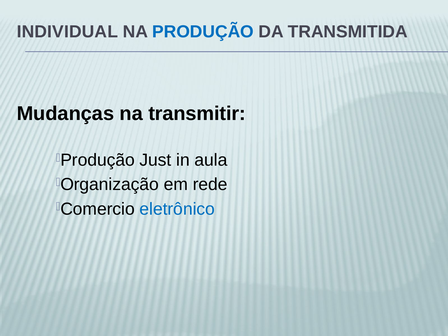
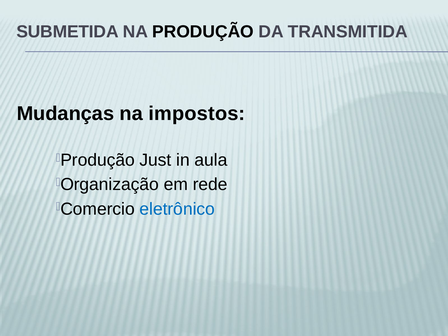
INDIVIDUAL: INDIVIDUAL -> SUBMETIDA
PRODUÇÃO at (203, 32) colour: blue -> black
transmitir: transmitir -> impostos
